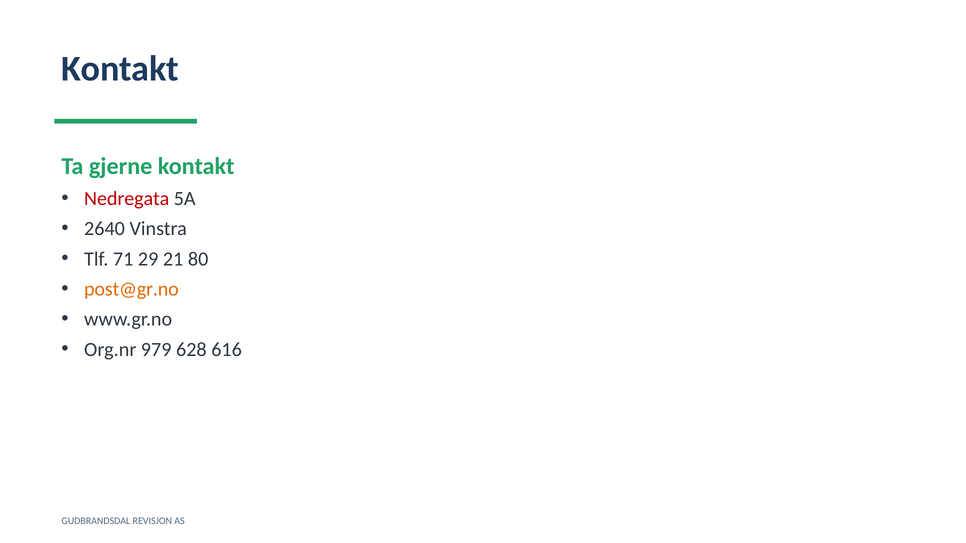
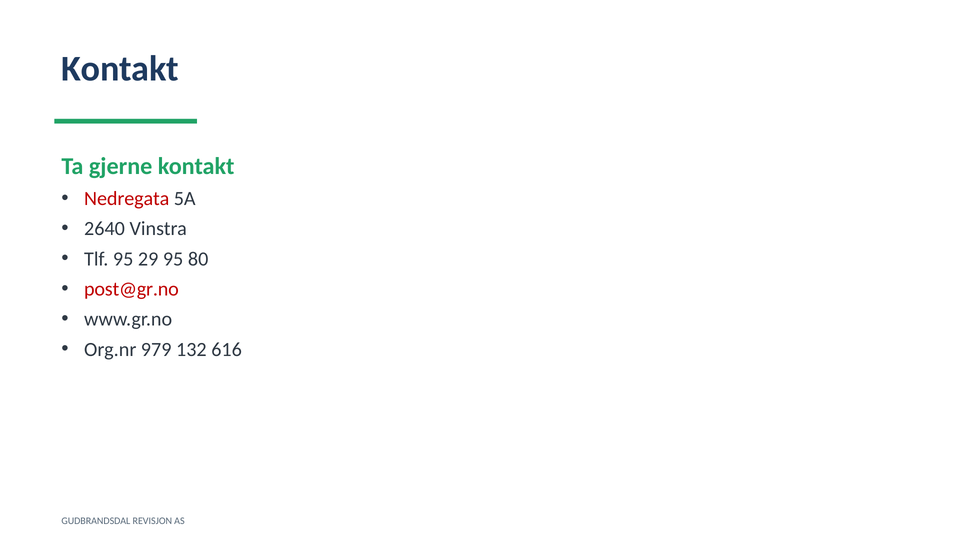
Tlf 71: 71 -> 95
29 21: 21 -> 95
post@gr.no colour: orange -> red
628: 628 -> 132
